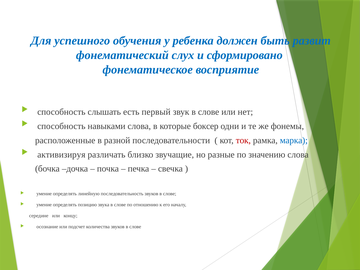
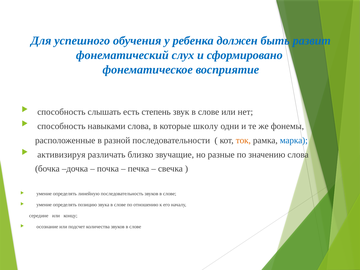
первый: первый -> степень
боксер: боксер -> школу
ток colour: red -> orange
